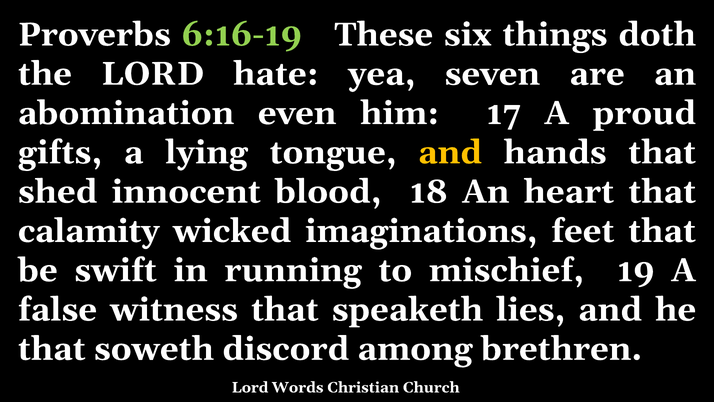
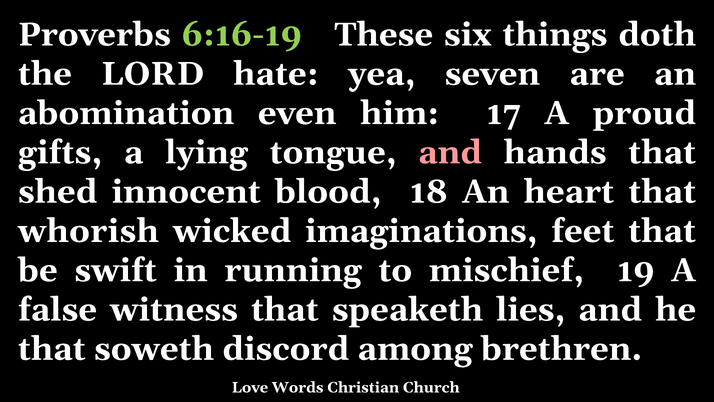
and at (450, 152) colour: yellow -> pink
calamity: calamity -> whorish
Lord at (250, 387): Lord -> Love
